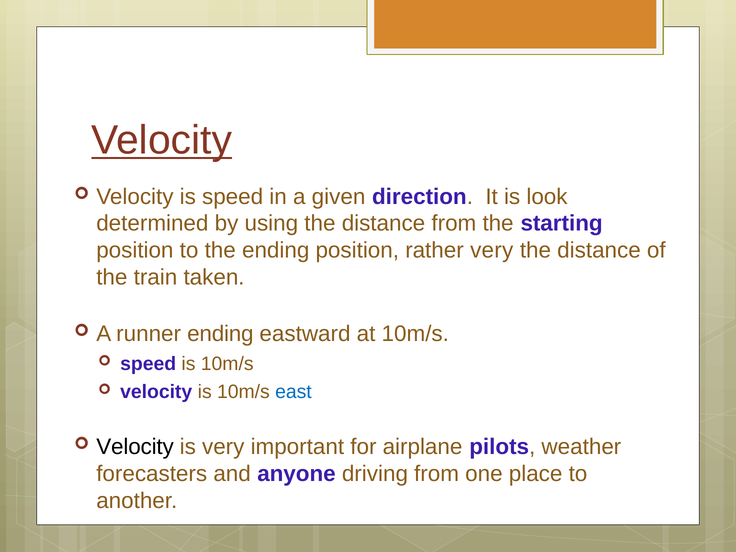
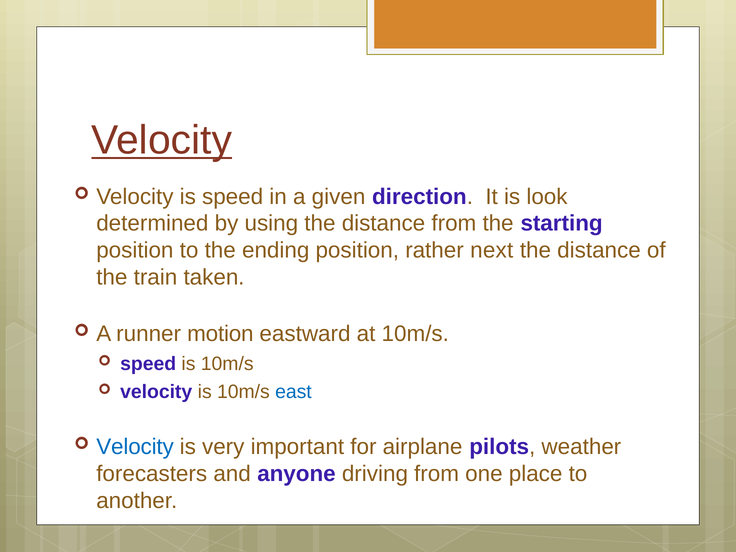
rather very: very -> next
runner ending: ending -> motion
Velocity at (135, 447) colour: black -> blue
